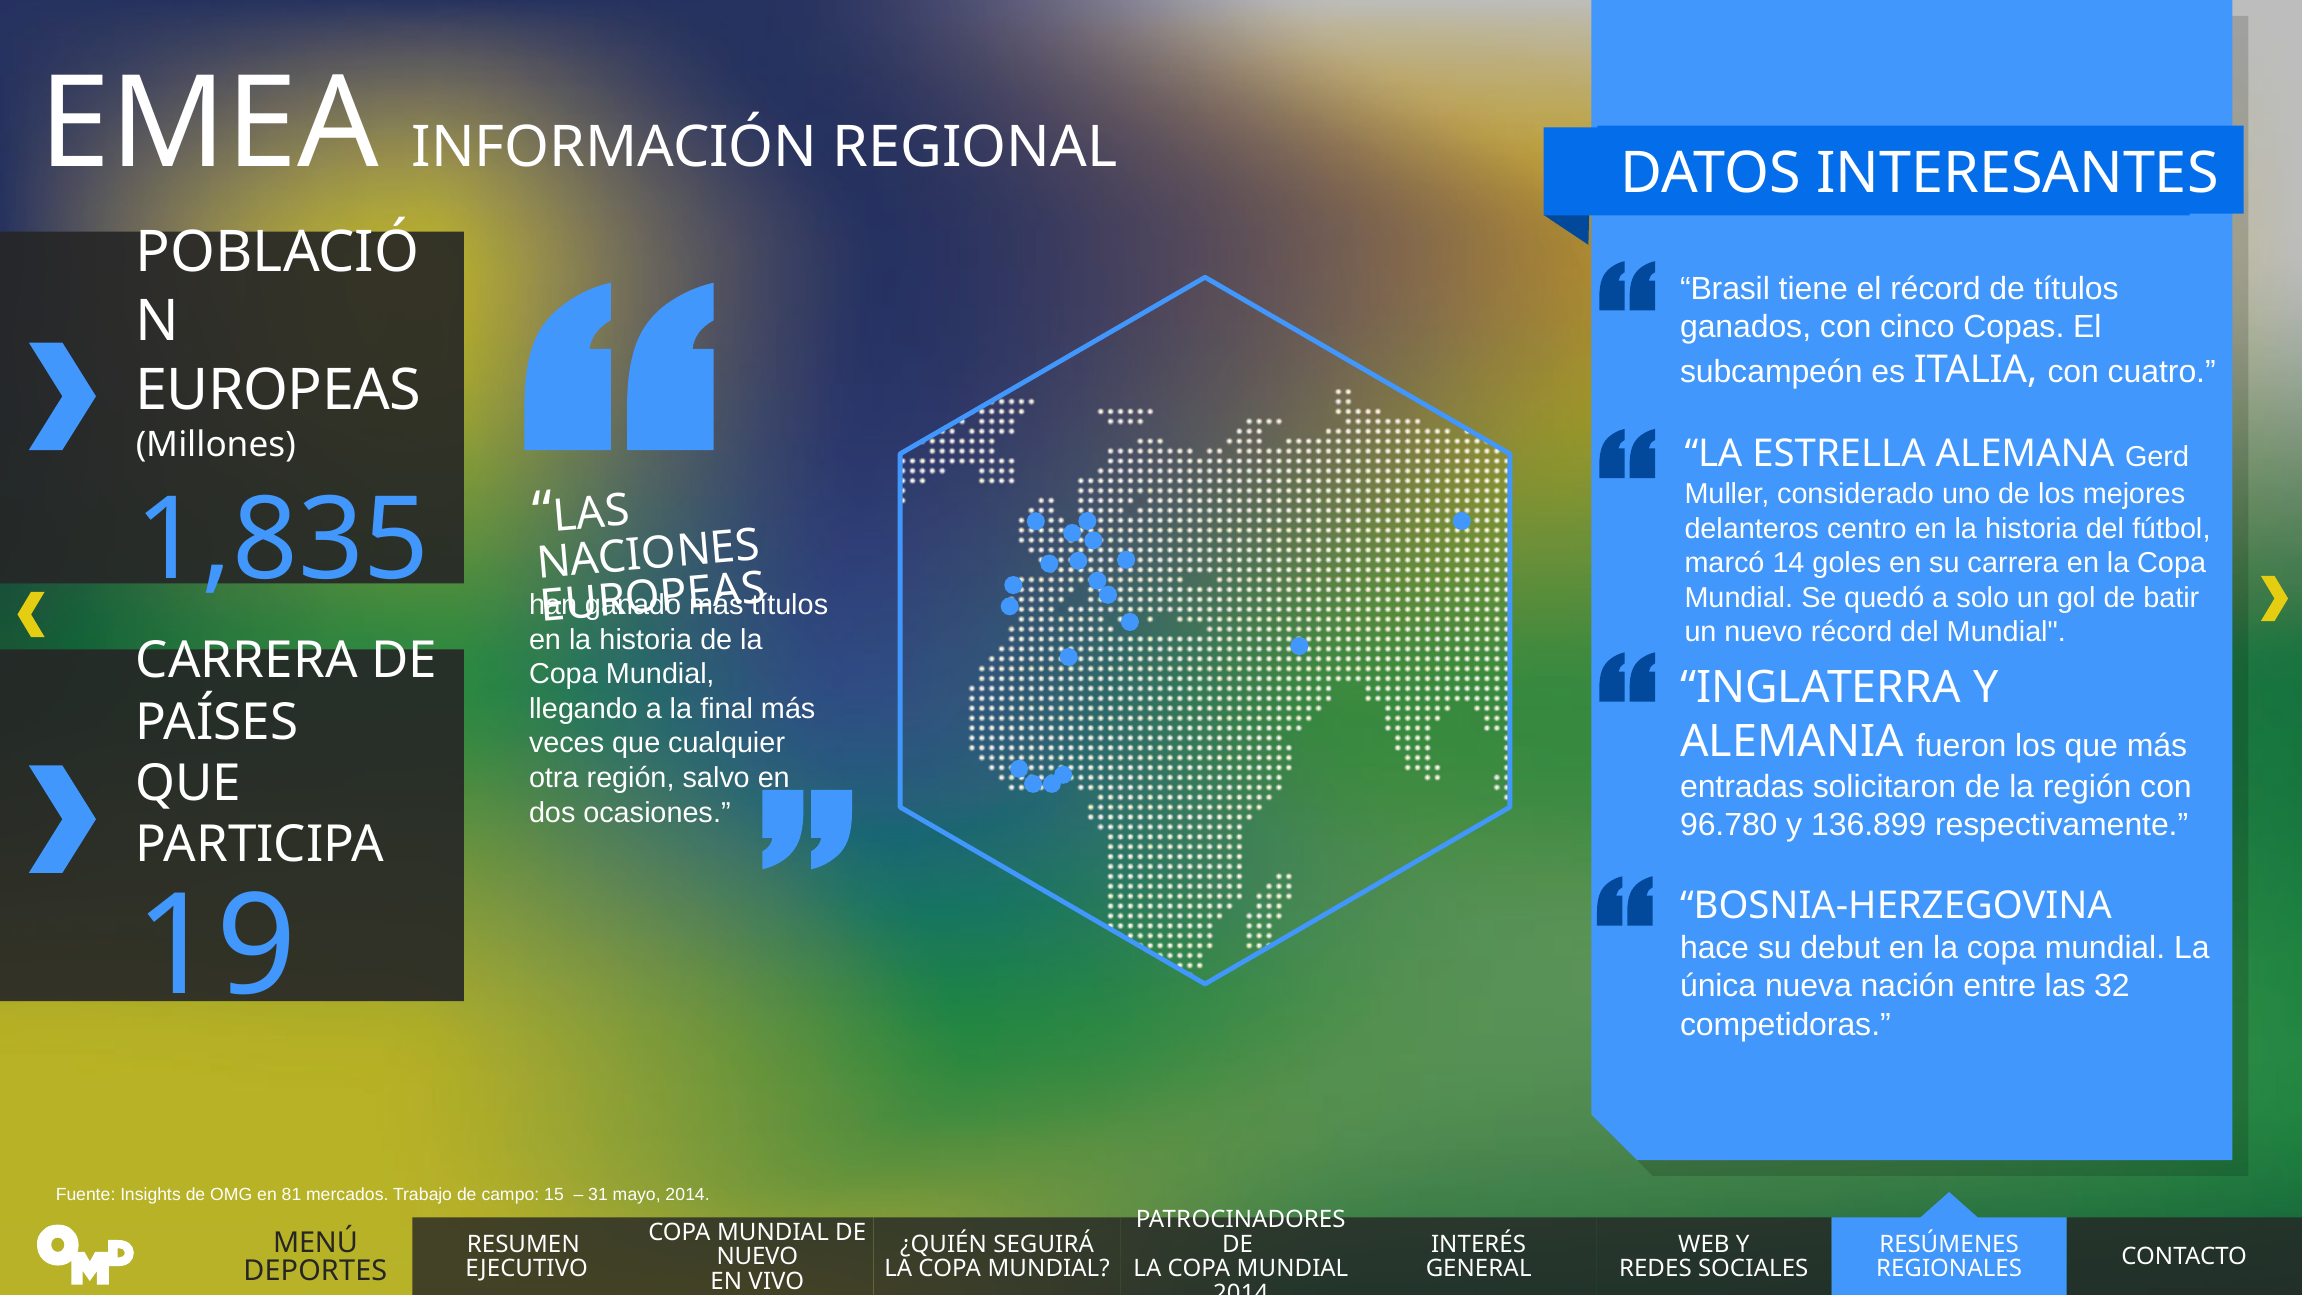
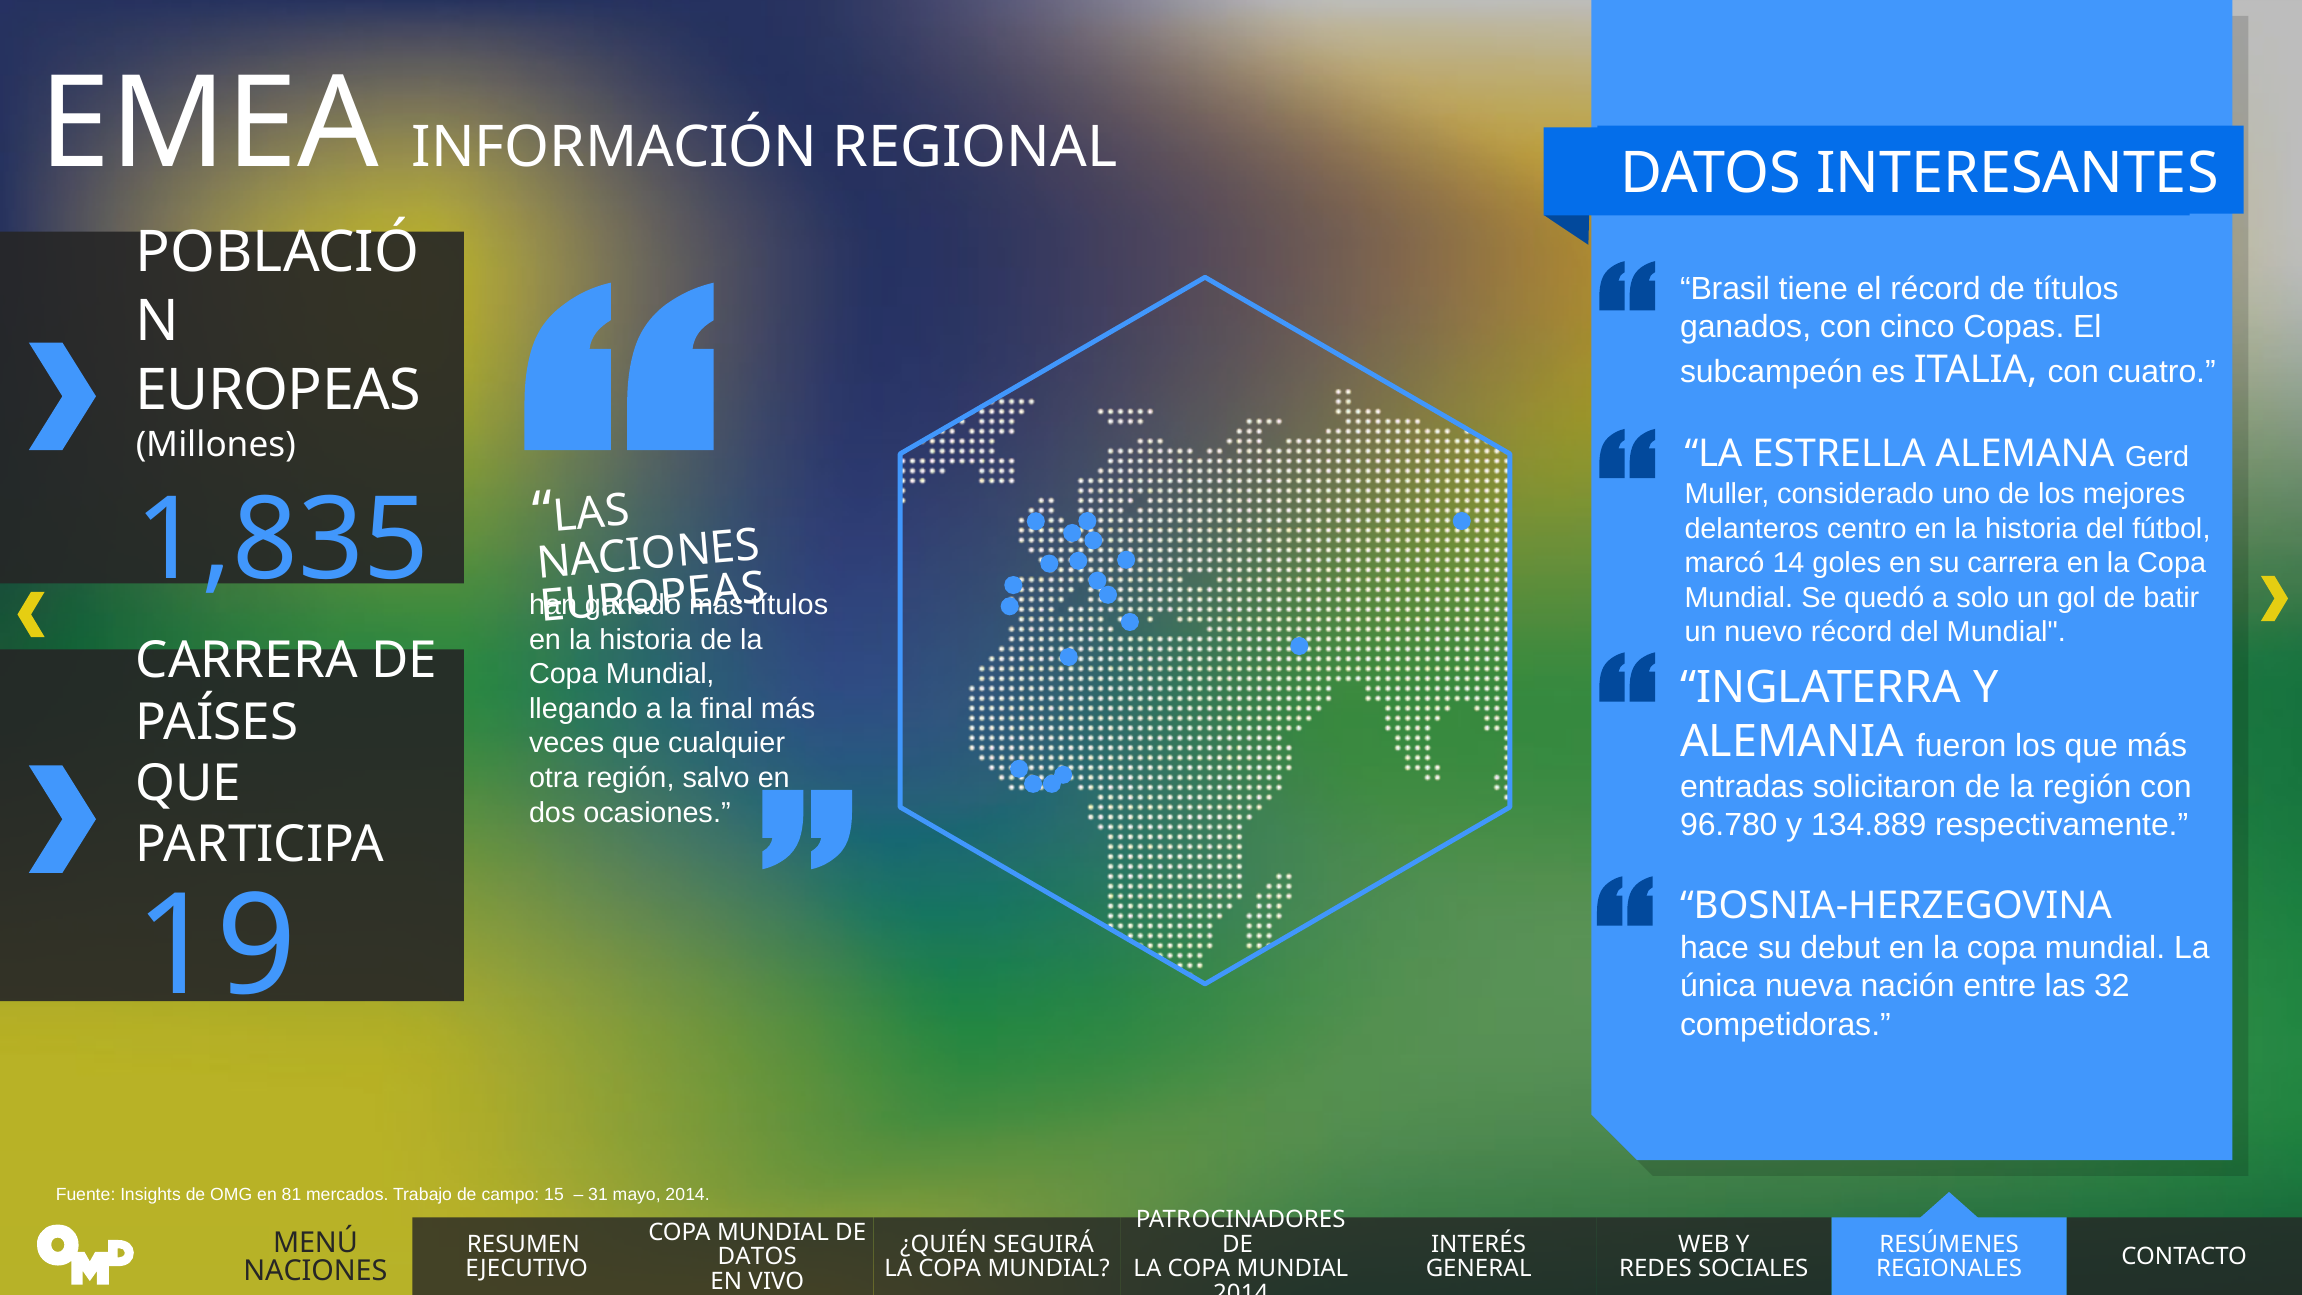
136.899: 136.899 -> 134.889
NUEVO at (757, 1257): NUEVO -> DATOS
DEPORTES at (315, 1271): DEPORTES -> NACIONES
